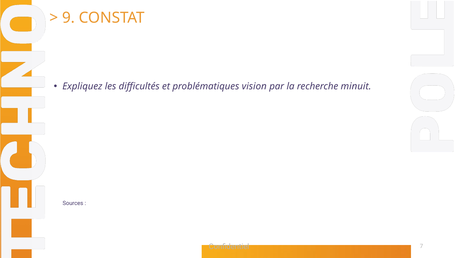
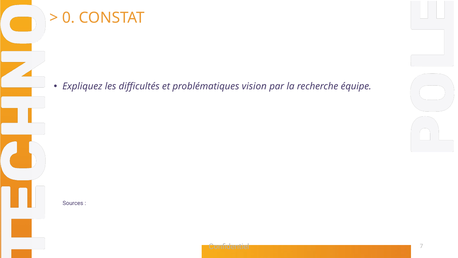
9: 9 -> 0
minuit: minuit -> équipe
